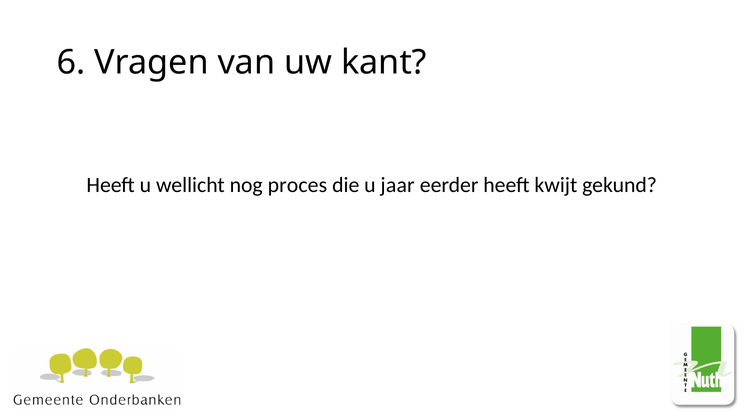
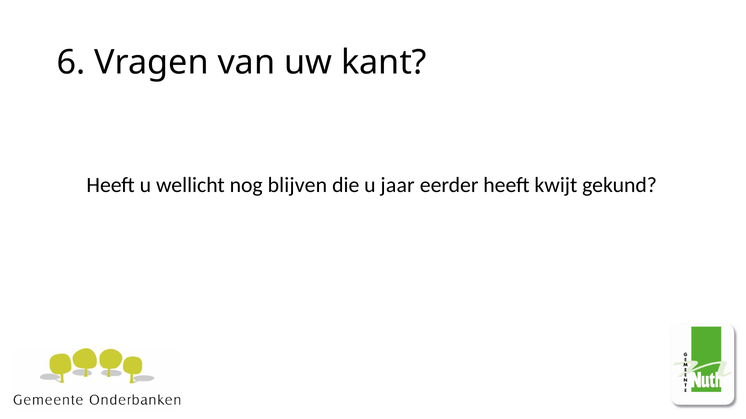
proces: proces -> blijven
